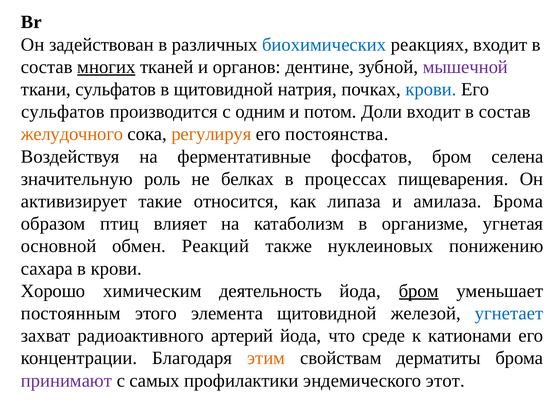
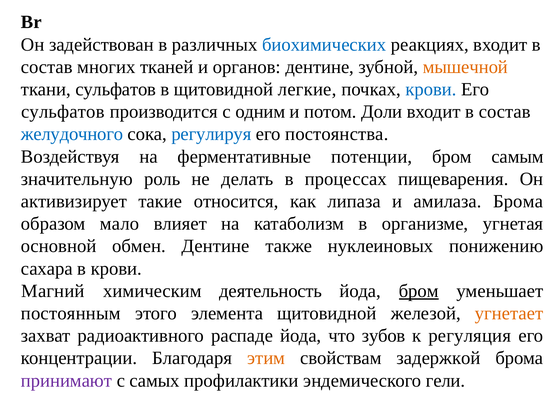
многих underline: present -> none
мышечной colour: purple -> orange
натрия: натрия -> легкие
желудочного colour: orange -> blue
регулируя colour: orange -> blue
фосфатов: фосфатов -> потенции
селена: селена -> самым
белках: белках -> делать
птиц: птиц -> мало
обмен Реакций: Реакций -> Дентине
Хорошо: Хорошо -> Магний
угнетает colour: blue -> orange
артерий: артерий -> распаде
среде: среде -> зубов
катионами: катионами -> регуляция
дерматиты: дерматиты -> задержкой
этот: этот -> гели
